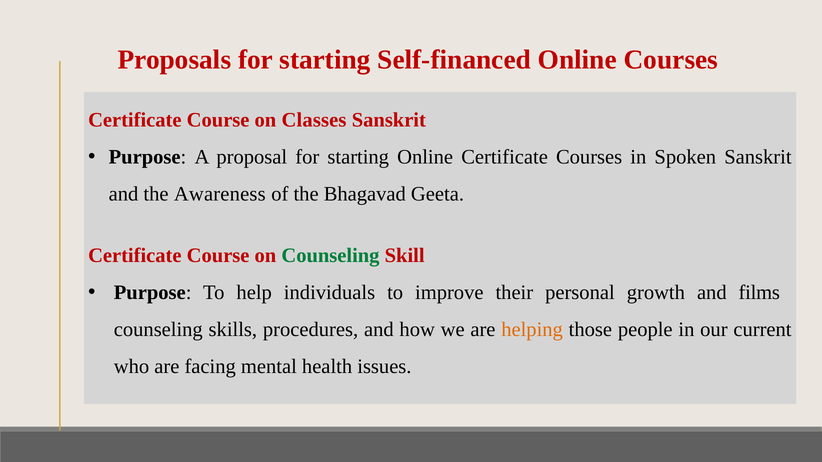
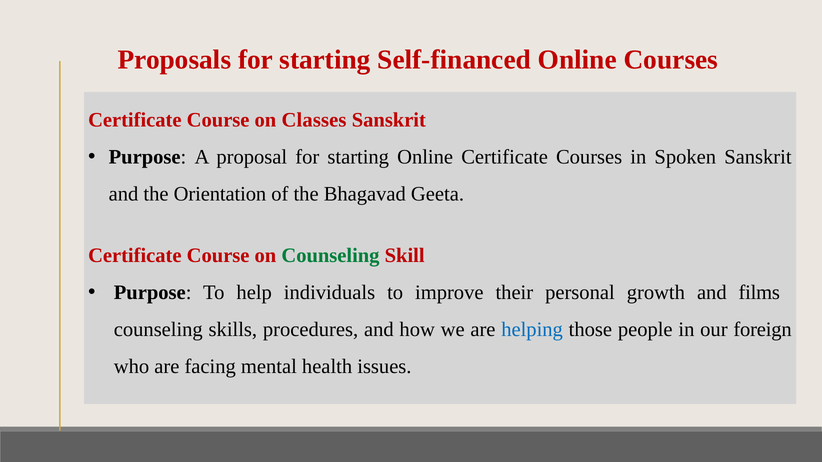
Awareness: Awareness -> Orientation
helping colour: orange -> blue
current: current -> foreign
